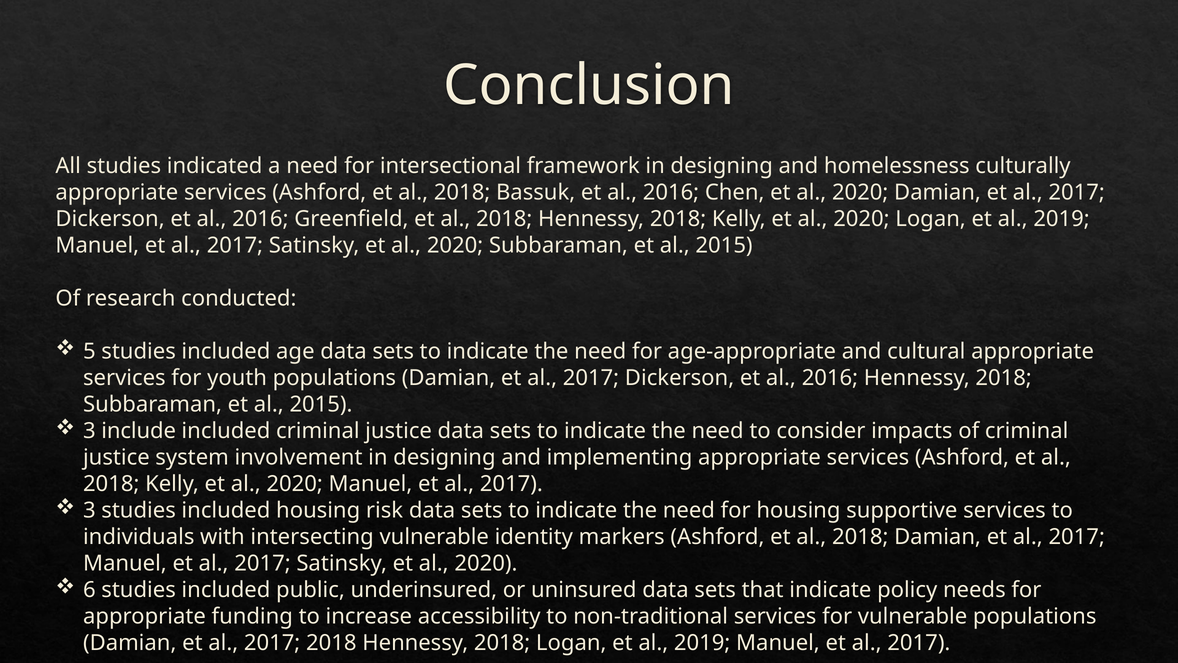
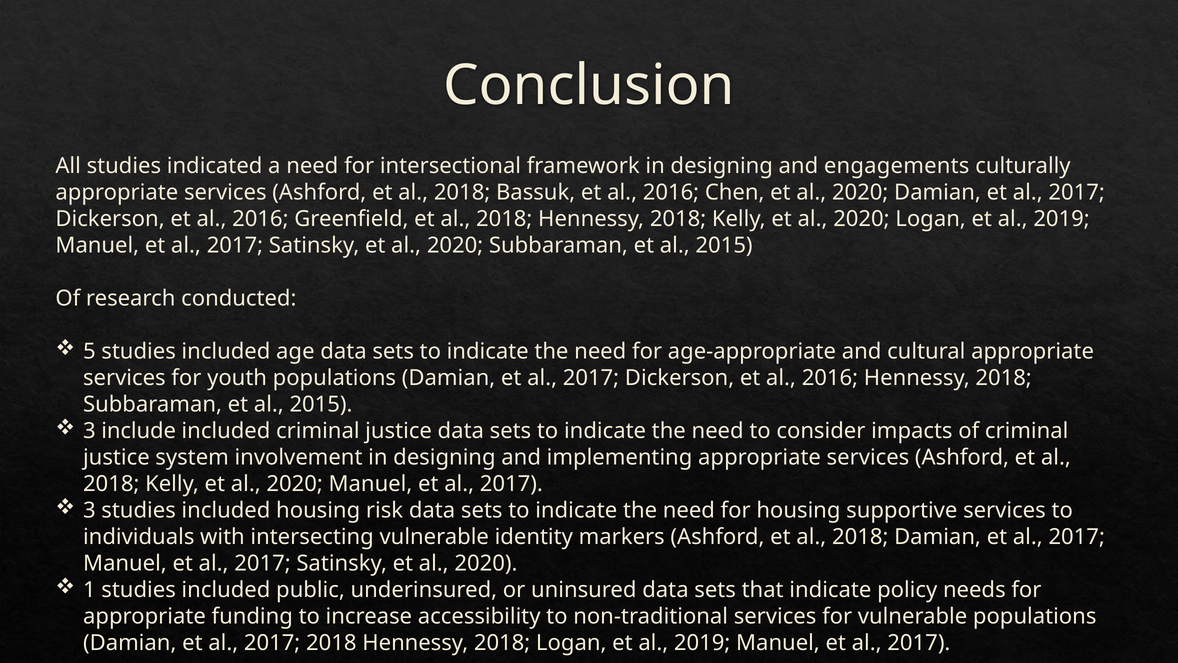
homelessness: homelessness -> engagements
6: 6 -> 1
